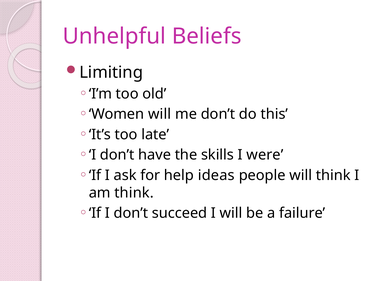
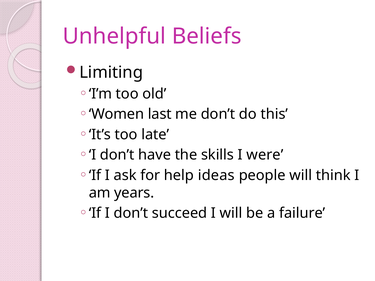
Women will: will -> last
am think: think -> years
